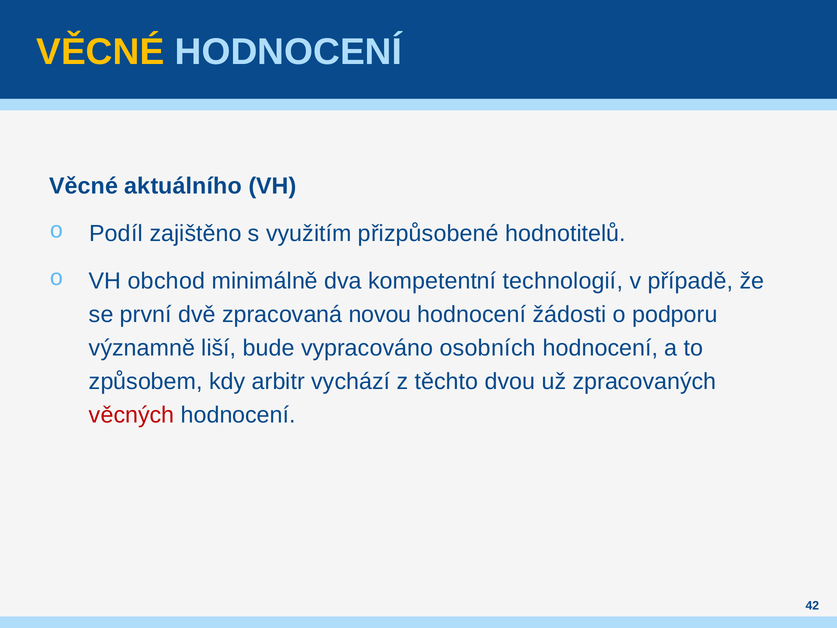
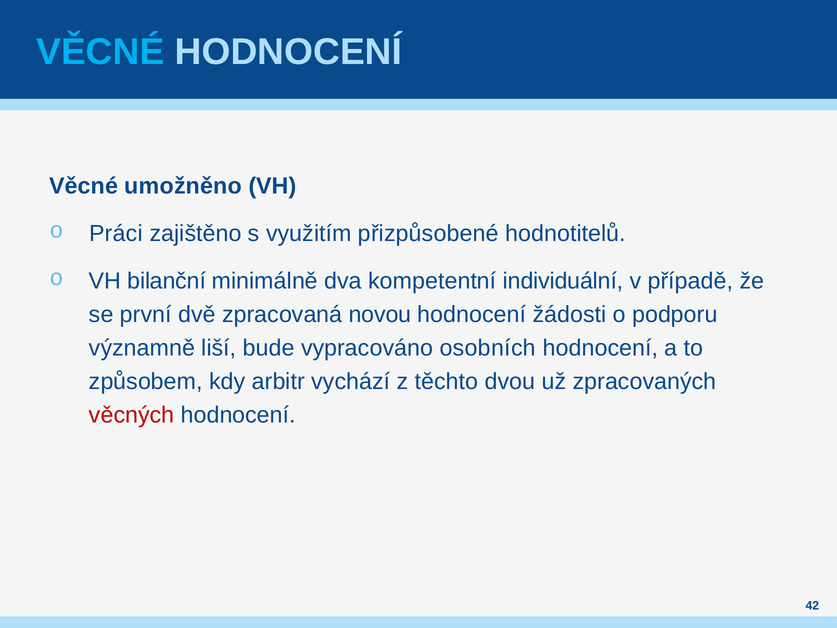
VĚCNÉ at (100, 52) colour: yellow -> light blue
aktuálního: aktuálního -> umožněno
Podíl: Podíl -> Práci
obchod: obchod -> bilanční
technologií: technologií -> individuální
